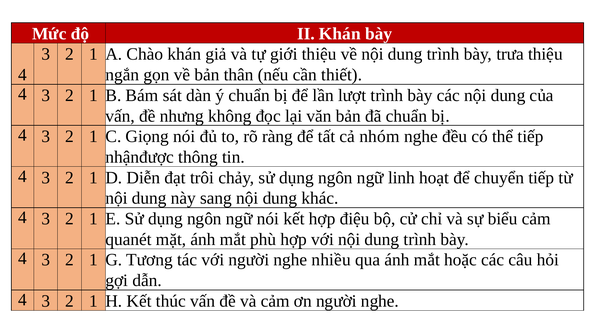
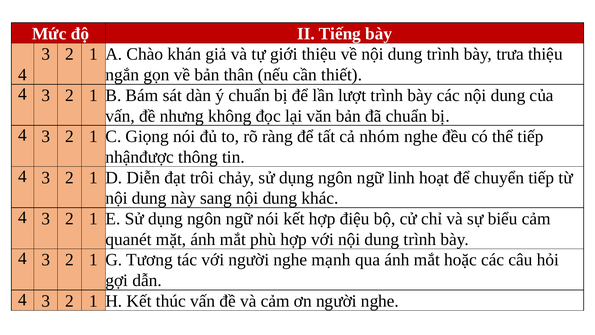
II Khán: Khán -> Tiếng
nhiều: nhiều -> mạnh
